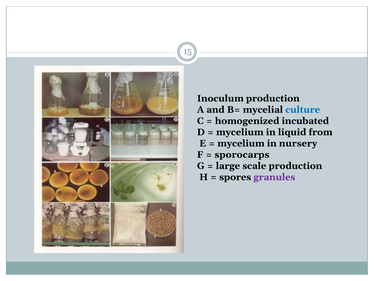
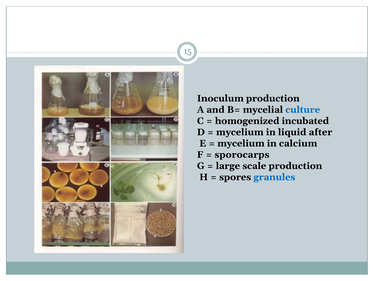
from: from -> after
nursery: nursery -> calcium
granules colour: purple -> blue
